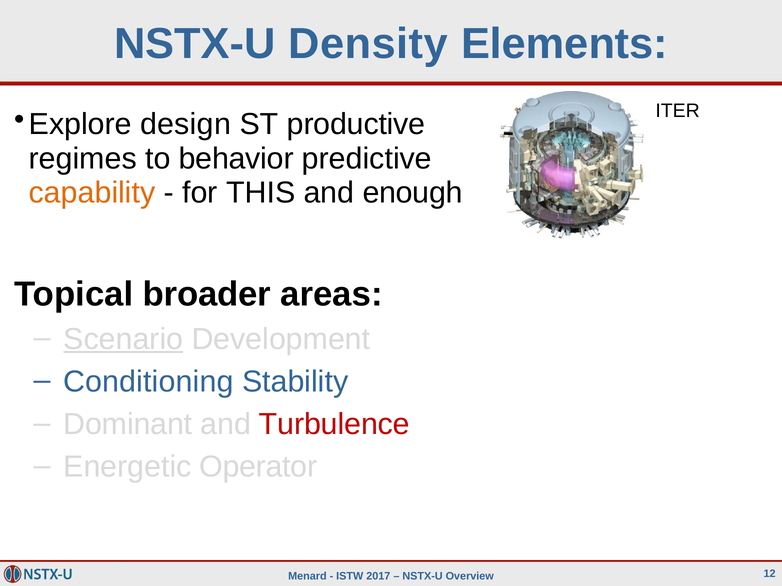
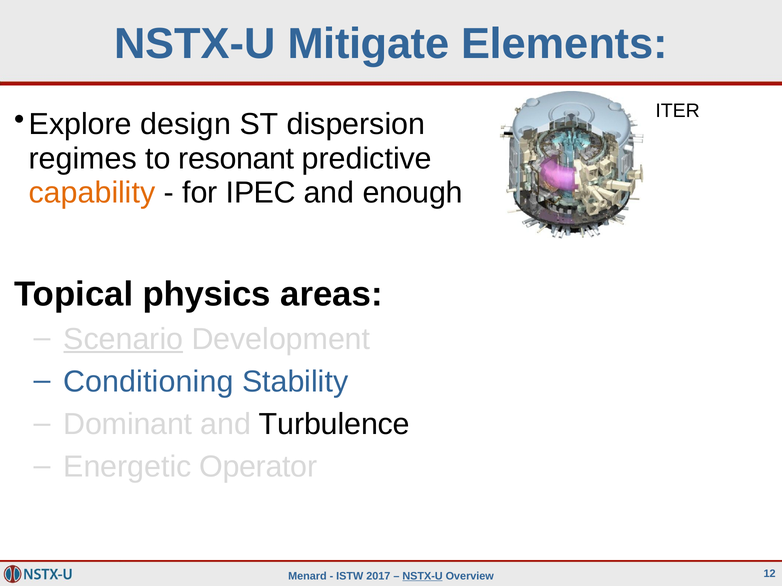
Density: Density -> Mitigate
productive: productive -> dispersion
behavior: behavior -> resonant
THIS: THIS -> IPEC
broader: broader -> physics
Turbulence colour: red -> black
NSTX-U at (423, 577) underline: none -> present
